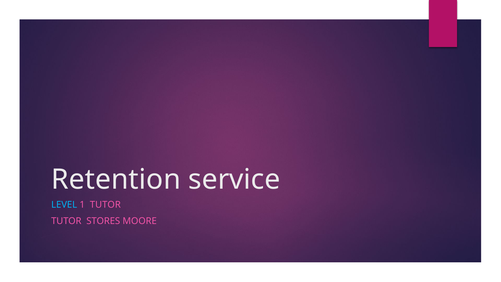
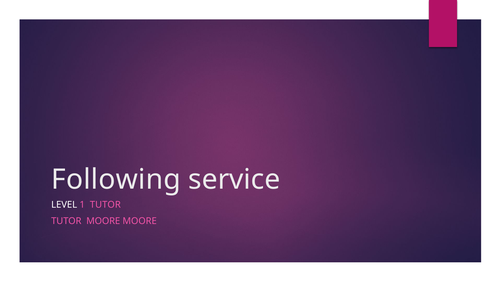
Retention: Retention -> Following
LEVEL colour: light blue -> white
TUTOR STORES: STORES -> MOORE
